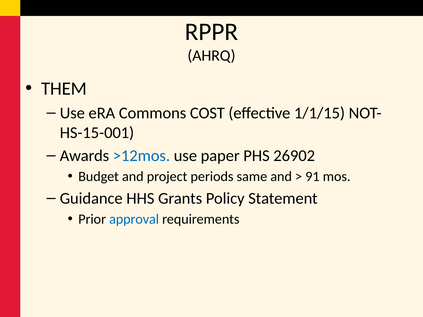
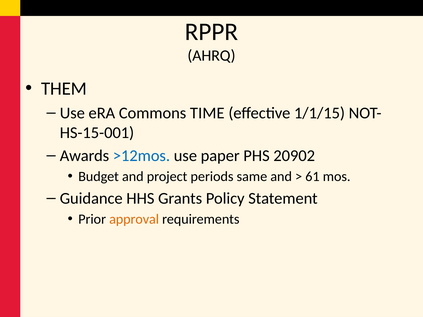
COST: COST -> TIME
26902: 26902 -> 20902
91: 91 -> 61
approval colour: blue -> orange
